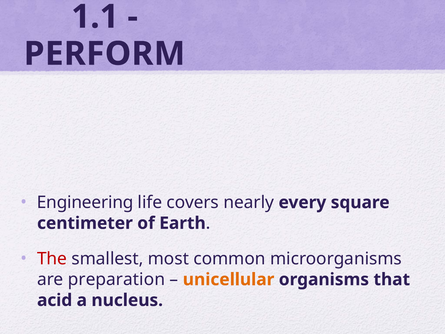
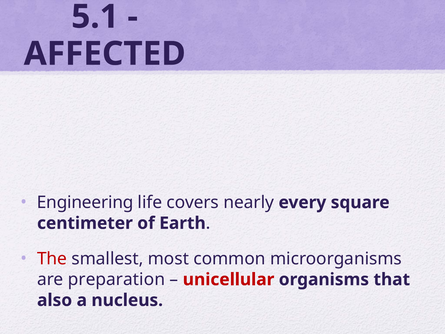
1.1: 1.1 -> 5.1
PERFORM: PERFORM -> AFFECTED
unicellular colour: orange -> red
acid: acid -> also
